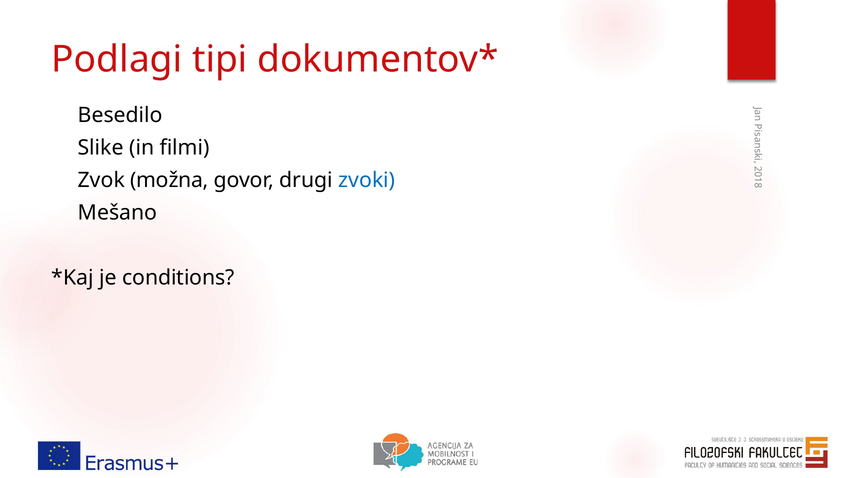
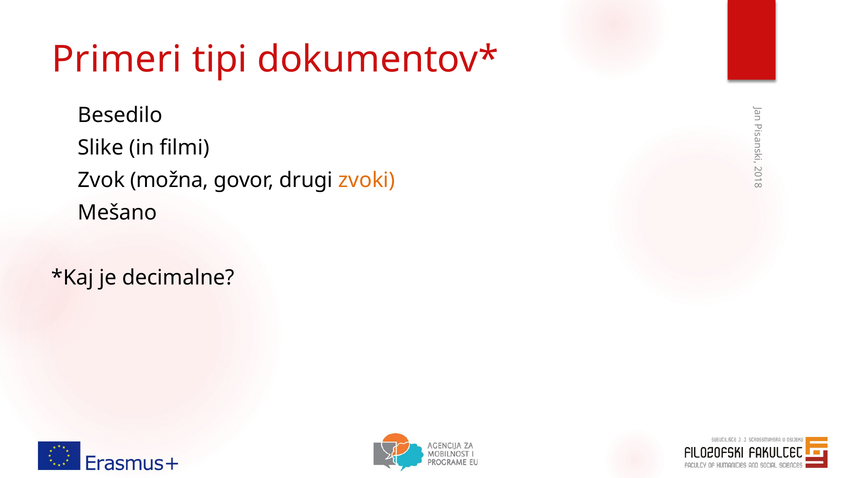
Podlagi: Podlagi -> Primeri
zvoki colour: blue -> orange
conditions: conditions -> decimalne
